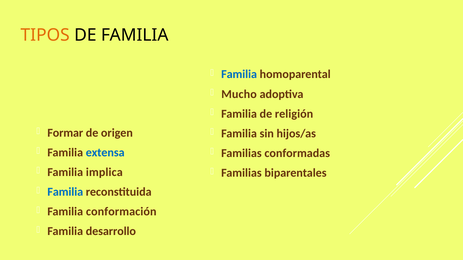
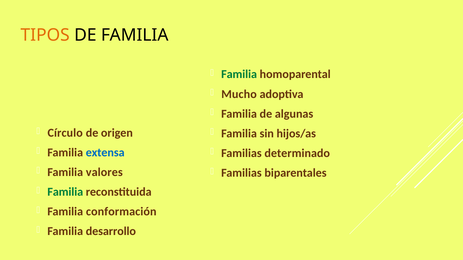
Familia at (239, 74) colour: blue -> green
religión: religión -> algunas
Formar: Formar -> Círculo
conformadas: conformadas -> determinado
implica: implica -> valores
Familia at (65, 192) colour: blue -> green
